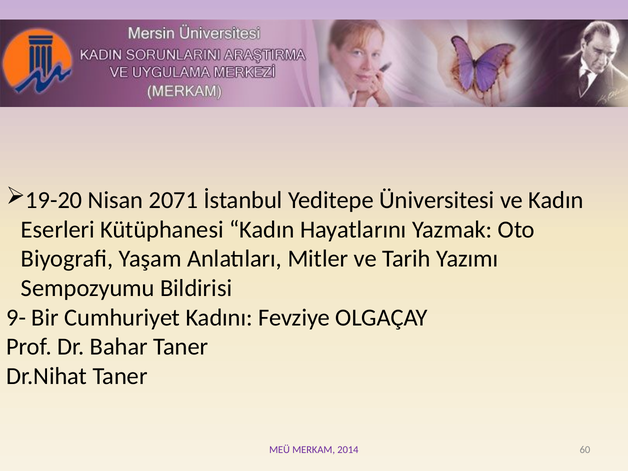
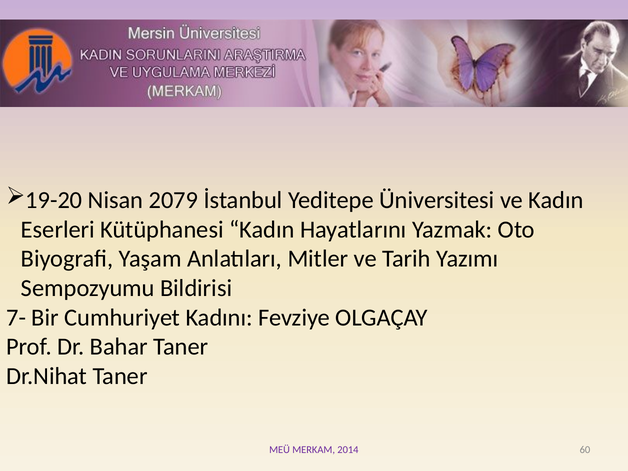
2071: 2071 -> 2079
9-: 9- -> 7-
